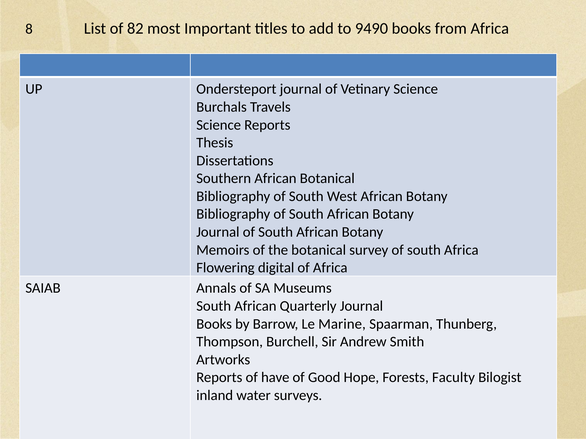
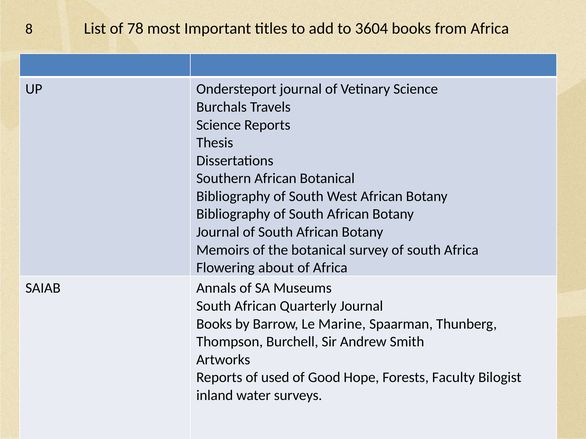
82: 82 -> 78
9490: 9490 -> 3604
digital: digital -> about
have: have -> used
